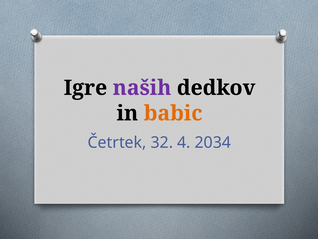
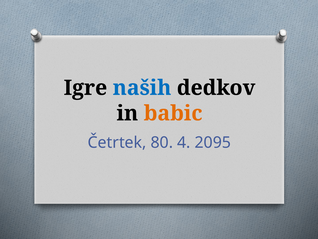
naših colour: purple -> blue
32: 32 -> 80
2034: 2034 -> 2095
